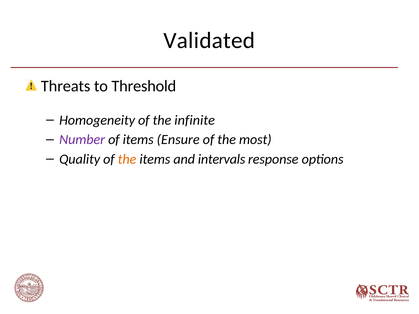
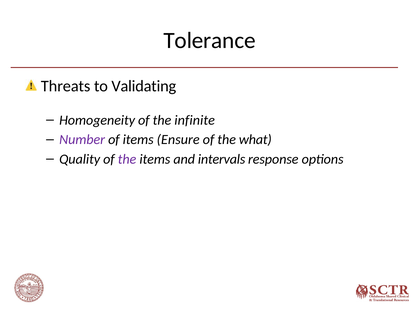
Validated: Validated -> Tolerance
Threshold: Threshold -> Validating
most: most -> what
the at (127, 159) colour: orange -> purple
